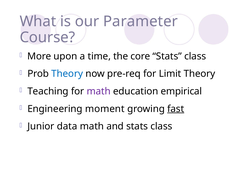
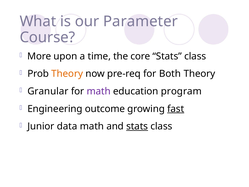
Theory at (67, 74) colour: blue -> orange
Limit: Limit -> Both
Teaching: Teaching -> Granular
empirical: empirical -> program
moment: moment -> outcome
stats at (137, 126) underline: none -> present
